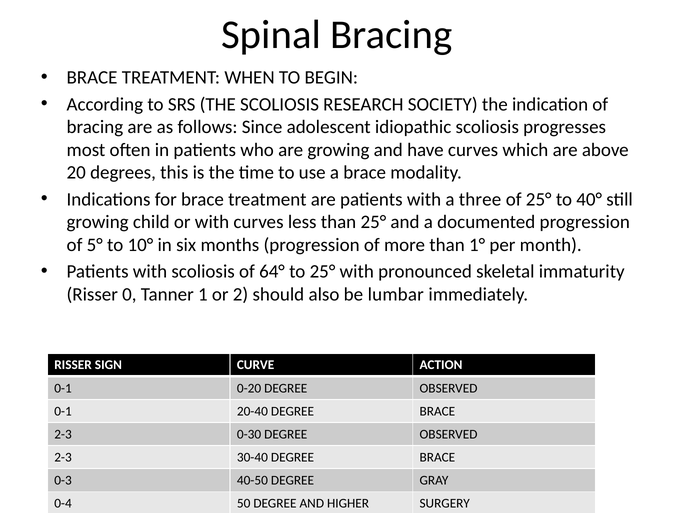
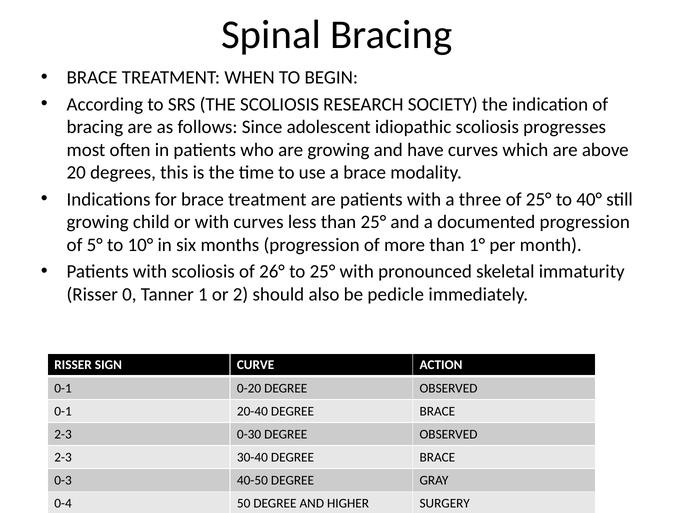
64°: 64° -> 26°
lumbar: lumbar -> pedicle
